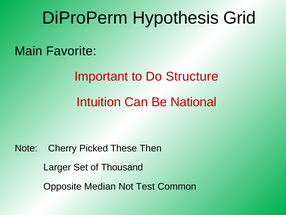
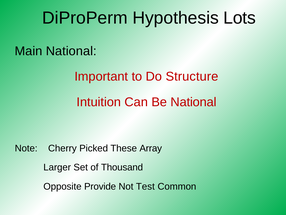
Grid: Grid -> Lots
Main Favorite: Favorite -> National
Then: Then -> Array
Median: Median -> Provide
